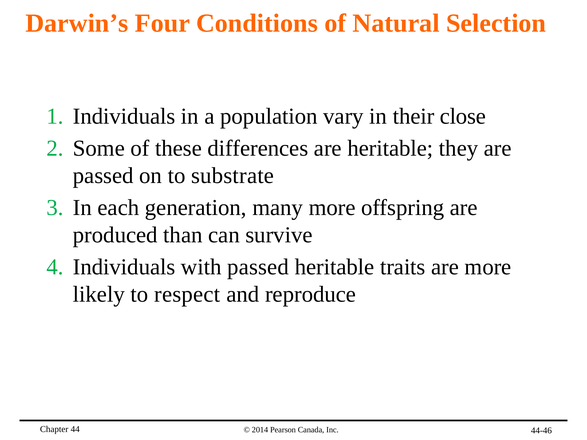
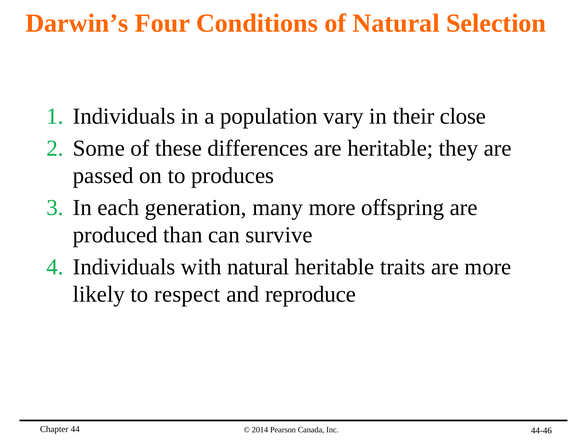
substrate: substrate -> produces
with passed: passed -> natural
